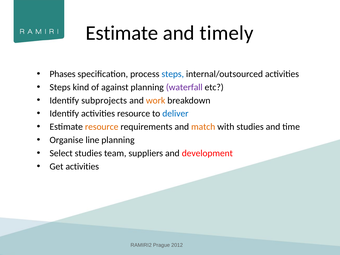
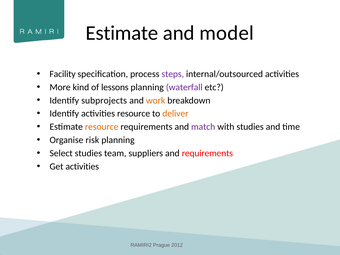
timely: timely -> model
Phases: Phases -> Facility
steps at (173, 74) colour: blue -> purple
Steps at (60, 87): Steps -> More
against: against -> lessons
deliver colour: blue -> orange
match colour: orange -> purple
line: line -> risk
and development: development -> requirements
